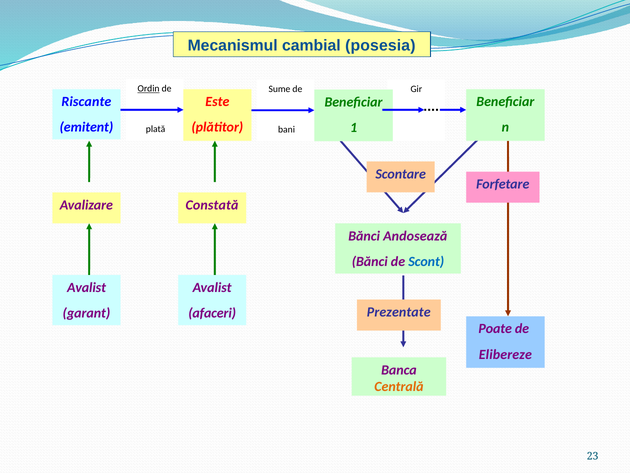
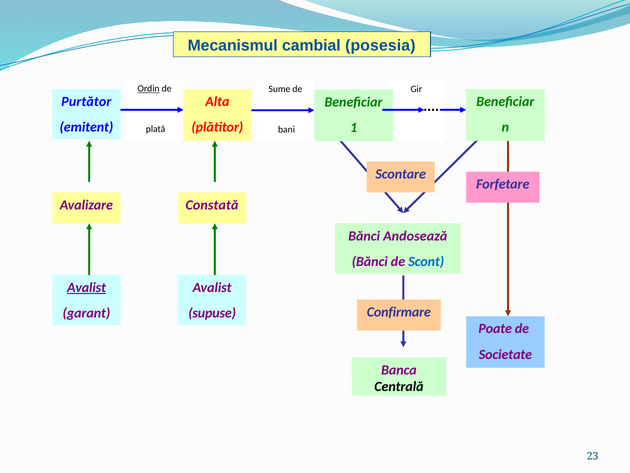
Riscante: Riscante -> Purtător
Este: Este -> Alta
Avalist at (87, 287) underline: none -> present
Prezentate: Prezentate -> Confirmare
afaceri: afaceri -> supuse
Elibereze: Elibereze -> Societate
Centrală colour: orange -> black
